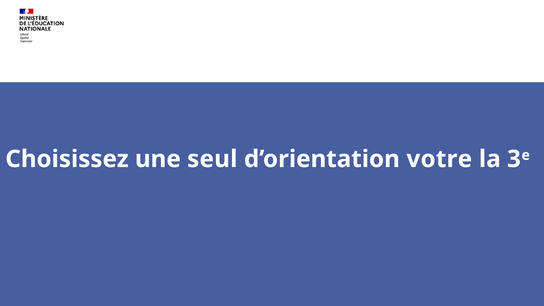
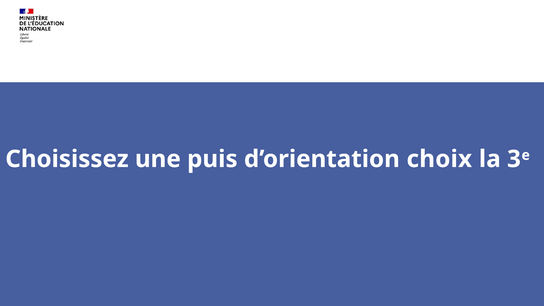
seul: seul -> puis
votre: votre -> choix
